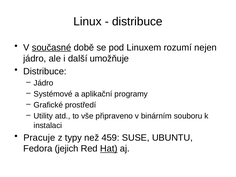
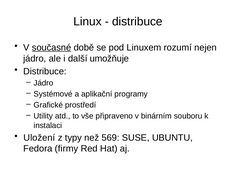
Pracuje: Pracuje -> Uložení
459: 459 -> 569
jejich: jejich -> firmy
Hat underline: present -> none
